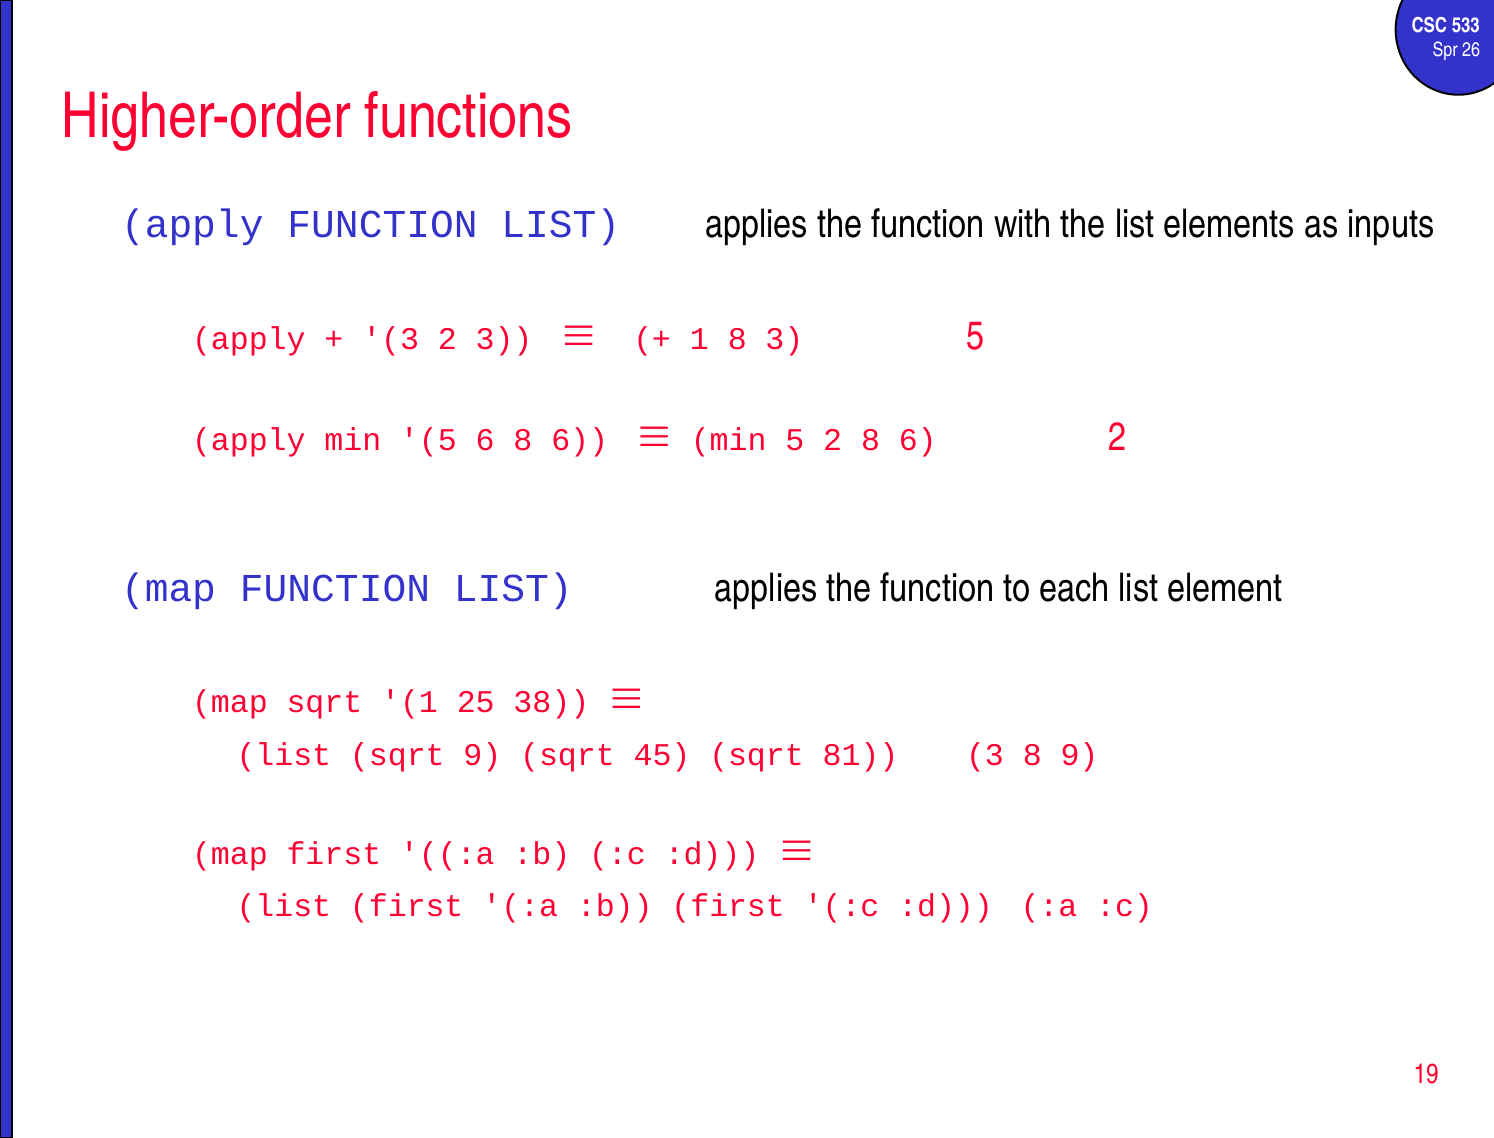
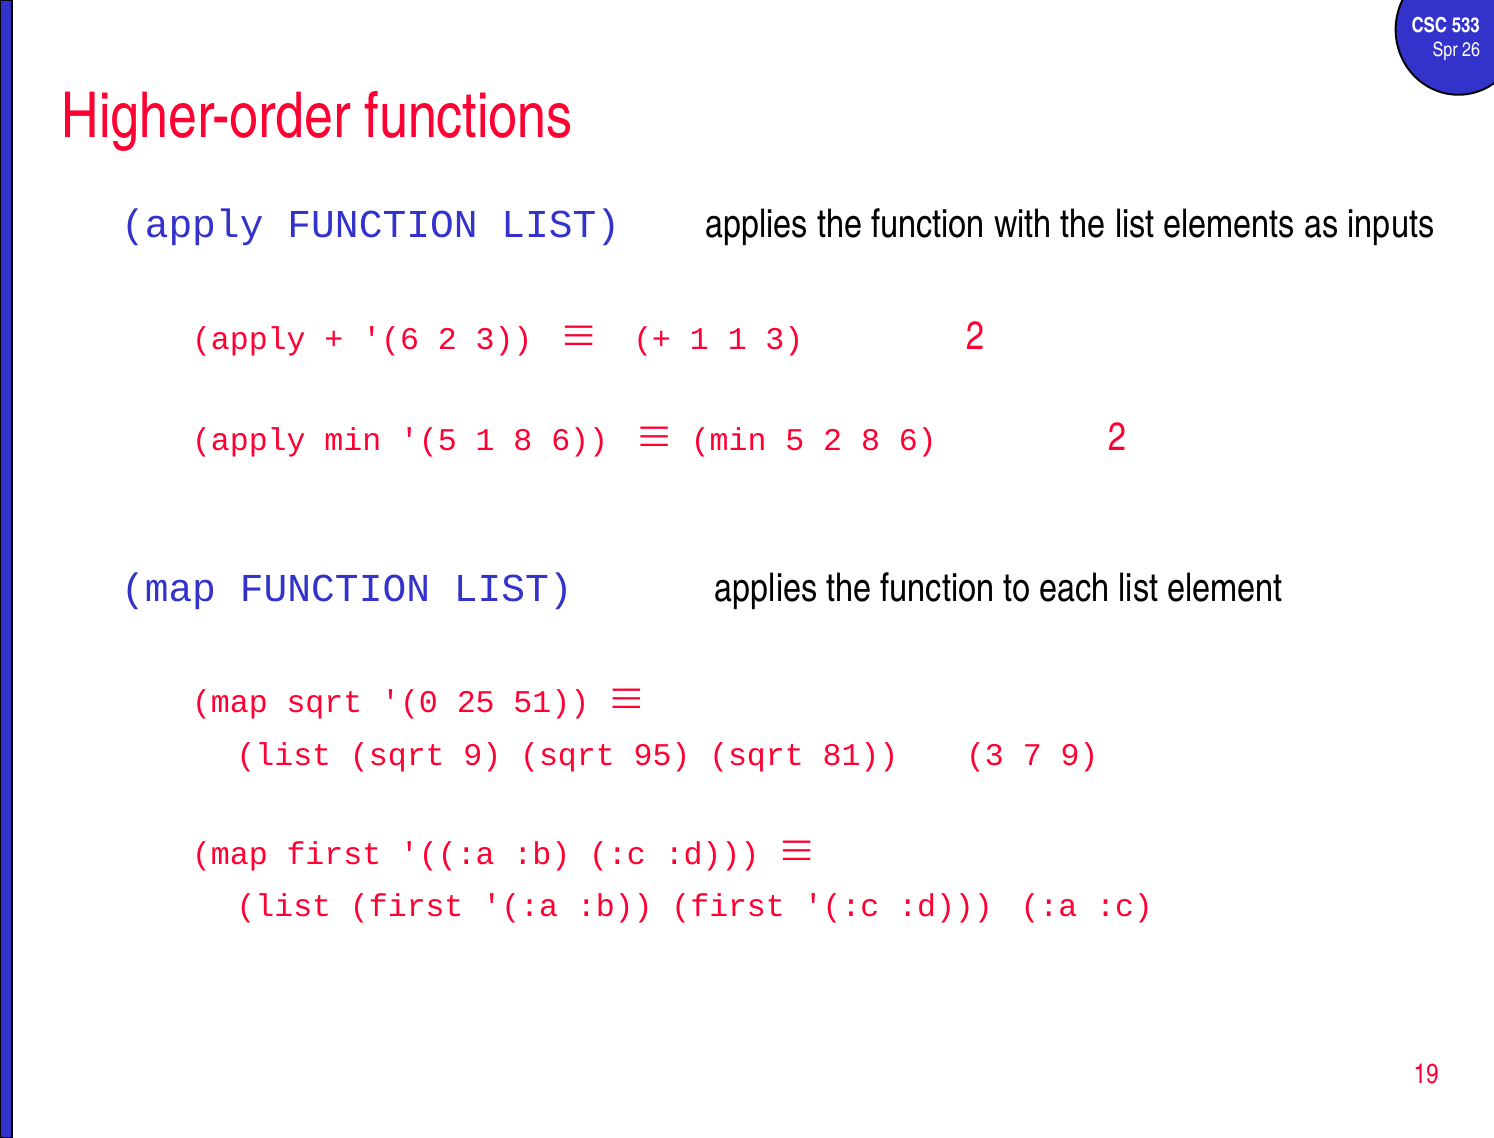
3 at (391, 339): 3 -> 6
1 8: 8 -> 1
5 at (975, 336): 5 -> 2
5 6: 6 -> 1
sqrt 1: 1 -> 0
38: 38 -> 51
45: 45 -> 95
3 8: 8 -> 7
